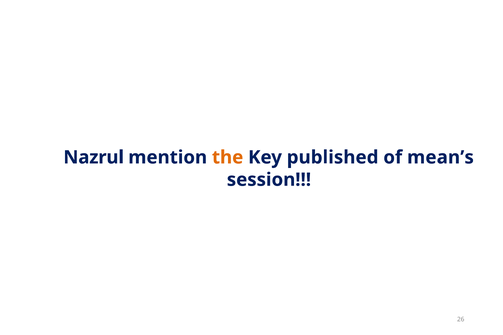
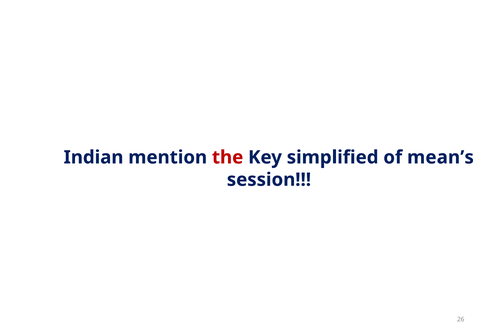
Nazrul: Nazrul -> Indian
the colour: orange -> red
published: published -> simplified
